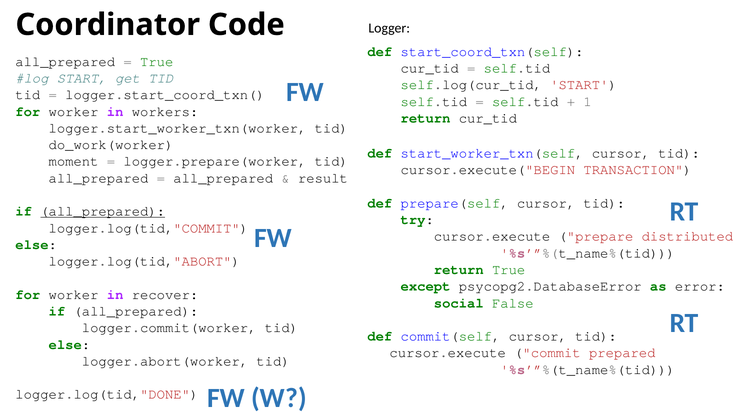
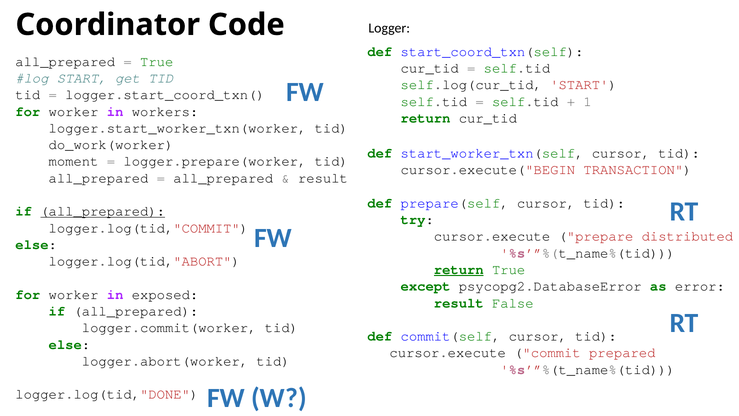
return at (459, 269) underline: none -> present
recover: recover -> exposed
social at (459, 303): social -> result
